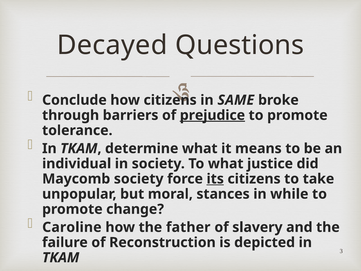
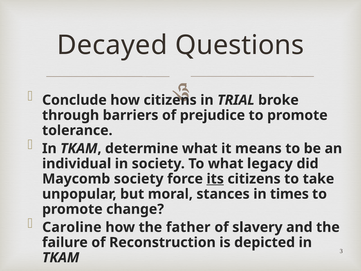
SAME: SAME -> TRIAL
prejudice underline: present -> none
justice: justice -> legacy
while: while -> times
